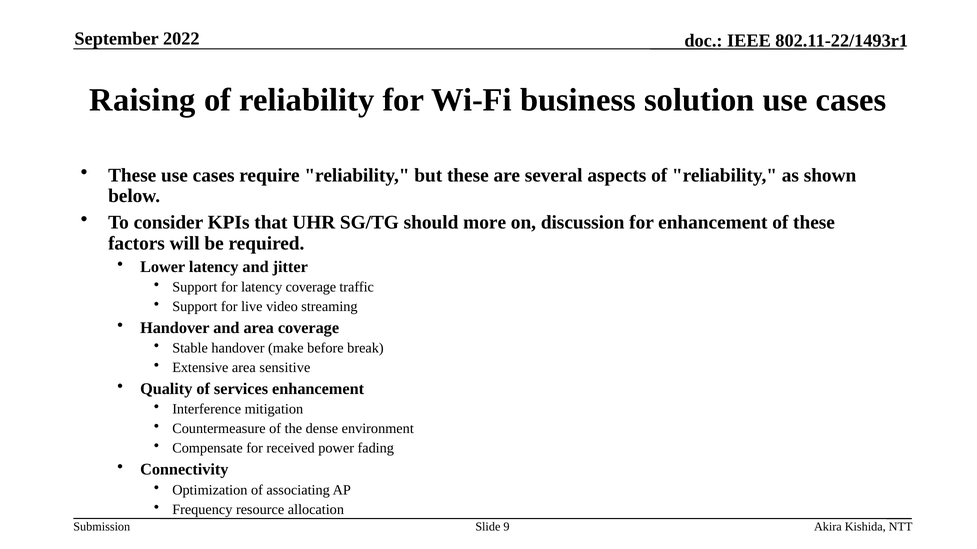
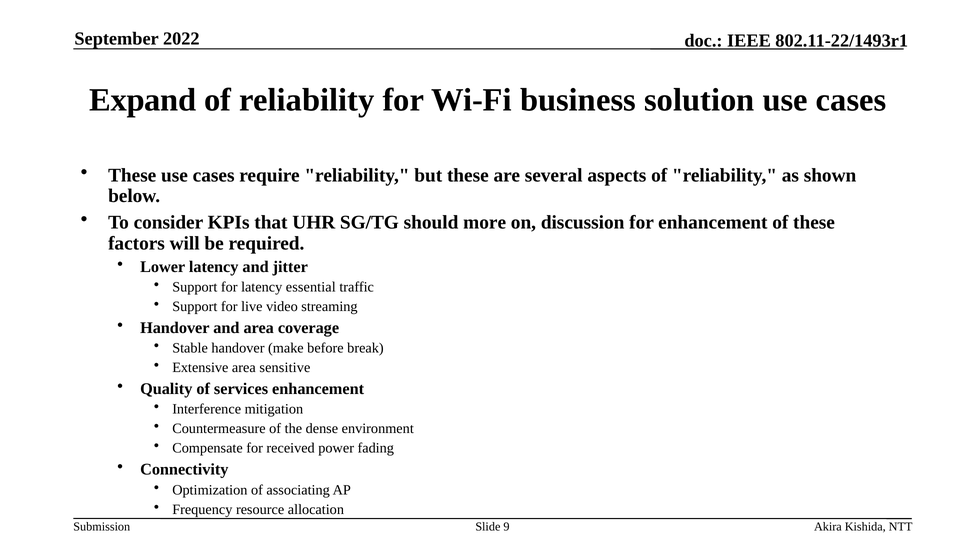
Raising: Raising -> Expand
latency coverage: coverage -> essential
